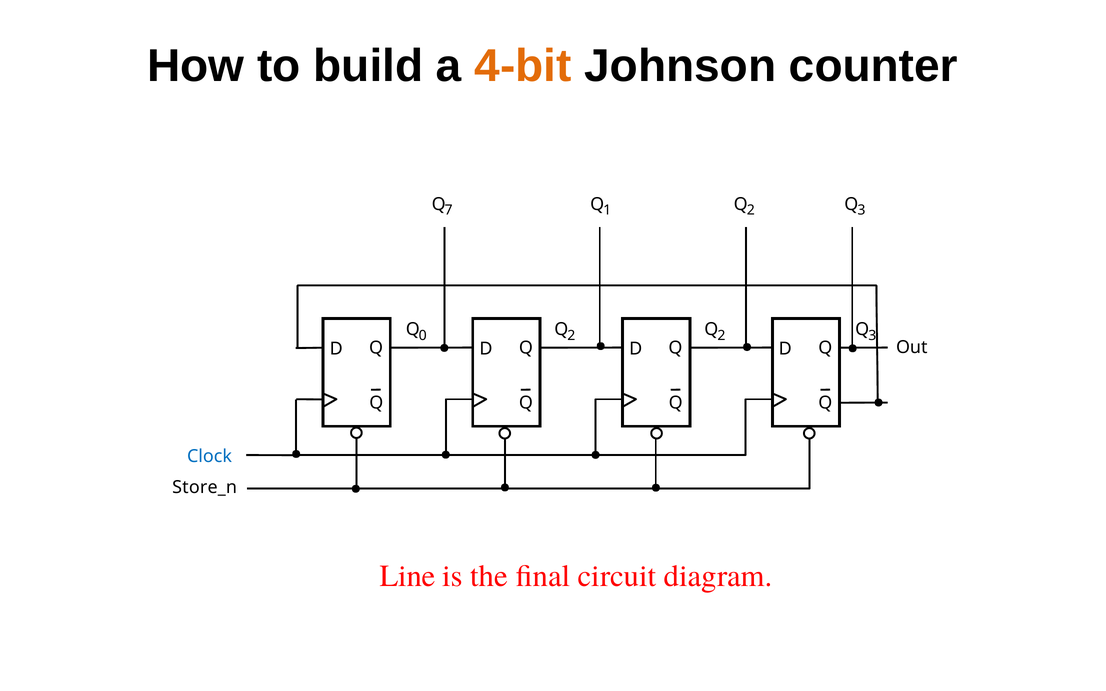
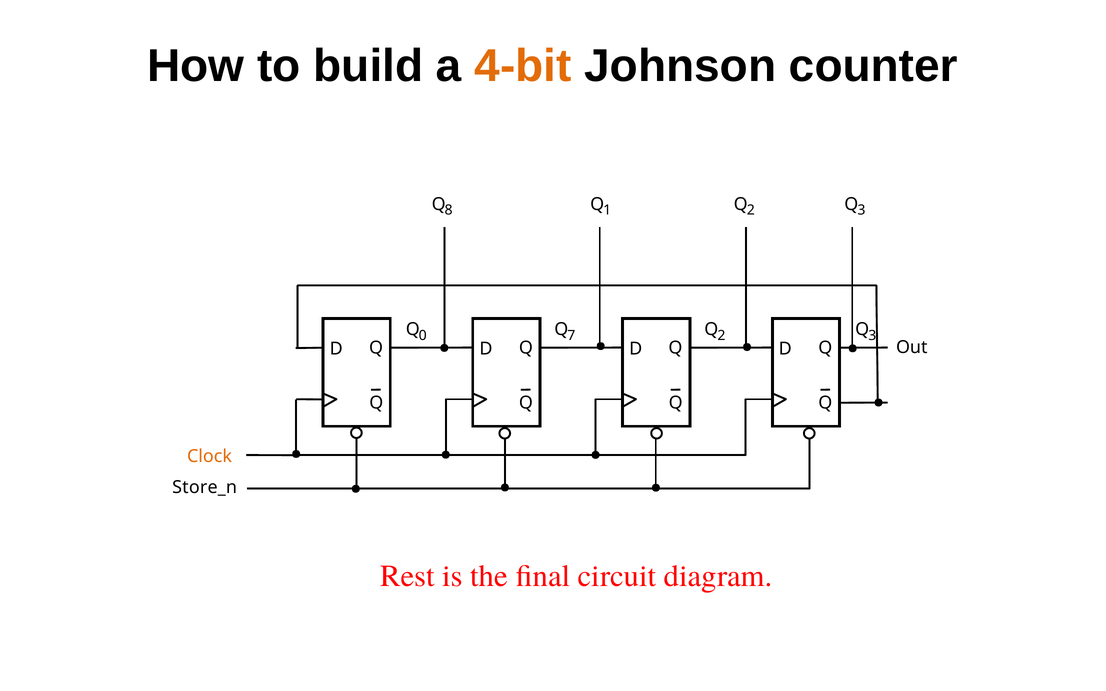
7: 7 -> 8
0 Q 2: 2 -> 7
Clock colour: blue -> orange
Line: Line -> Rest
